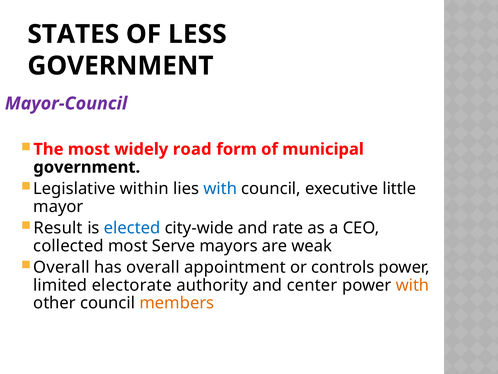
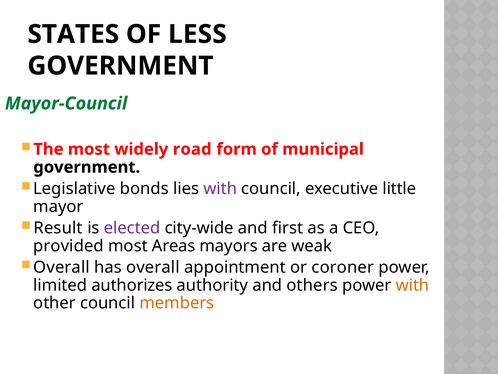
Mayor-Council colour: purple -> green
within: within -> bonds
with at (220, 188) colour: blue -> purple
elected colour: blue -> purple
rate: rate -> first
collected: collected -> provided
Serve: Serve -> Areas
controls: controls -> coroner
electorate: electorate -> authorizes
center: center -> others
